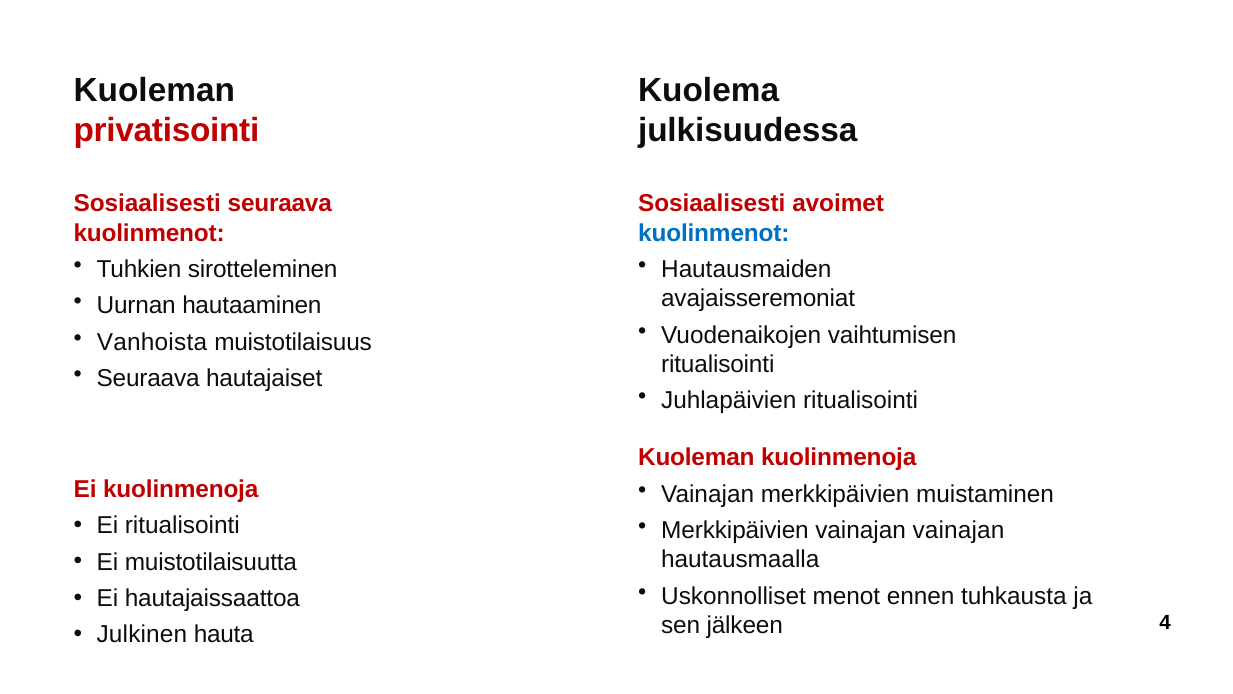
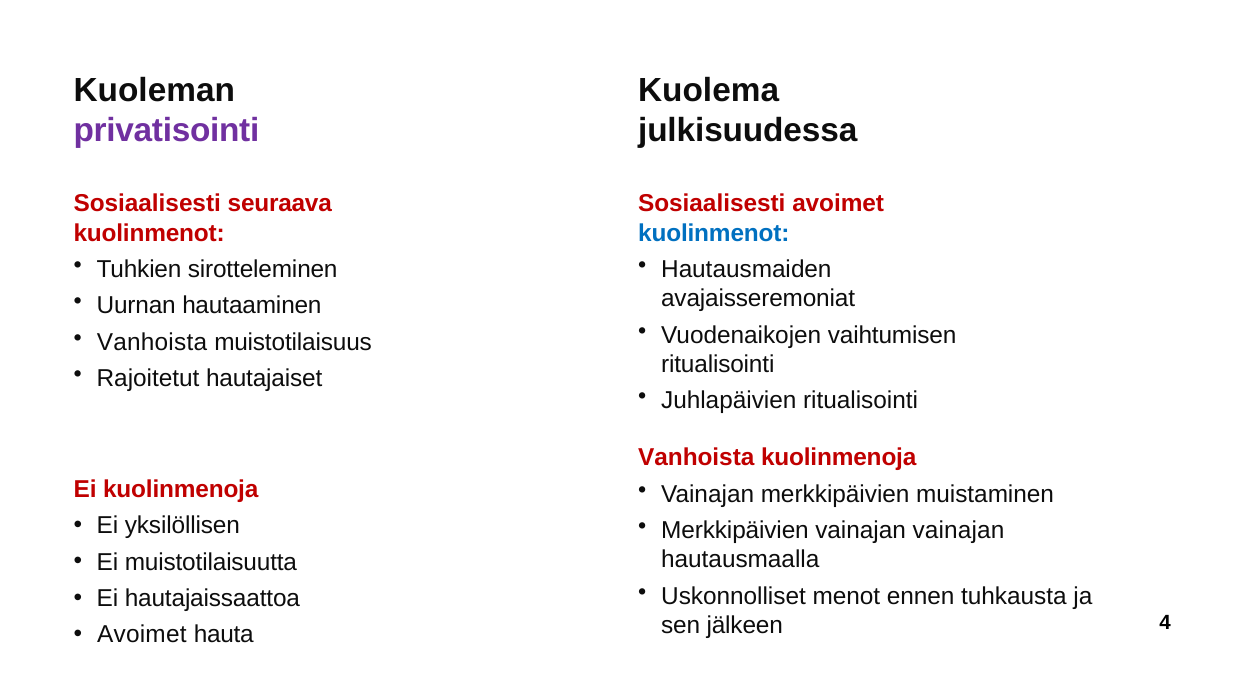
privatisointi colour: red -> purple
Seuraava at (148, 378): Seuraava -> Rajoitetut
Kuoleman at (696, 458): Kuoleman -> Vanhoista
Ei ritualisointi: ritualisointi -> yksilöllisen
Julkinen at (142, 634): Julkinen -> Avoimet
